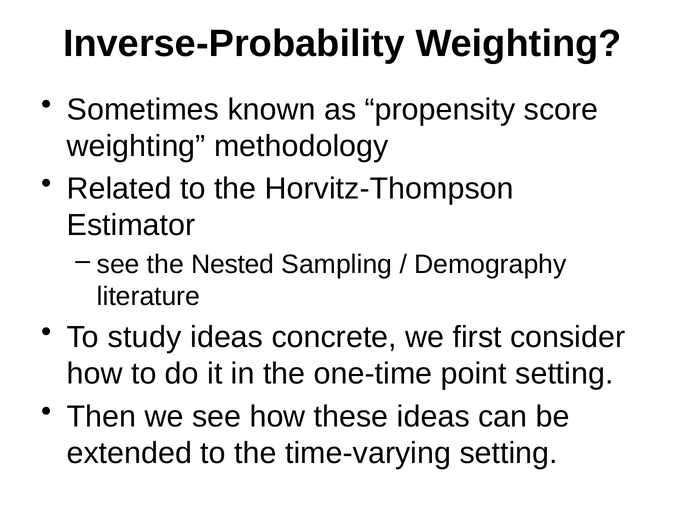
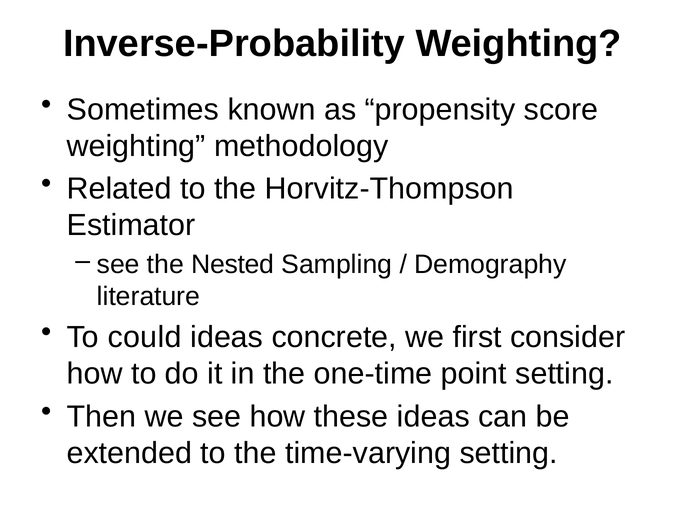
study: study -> could
